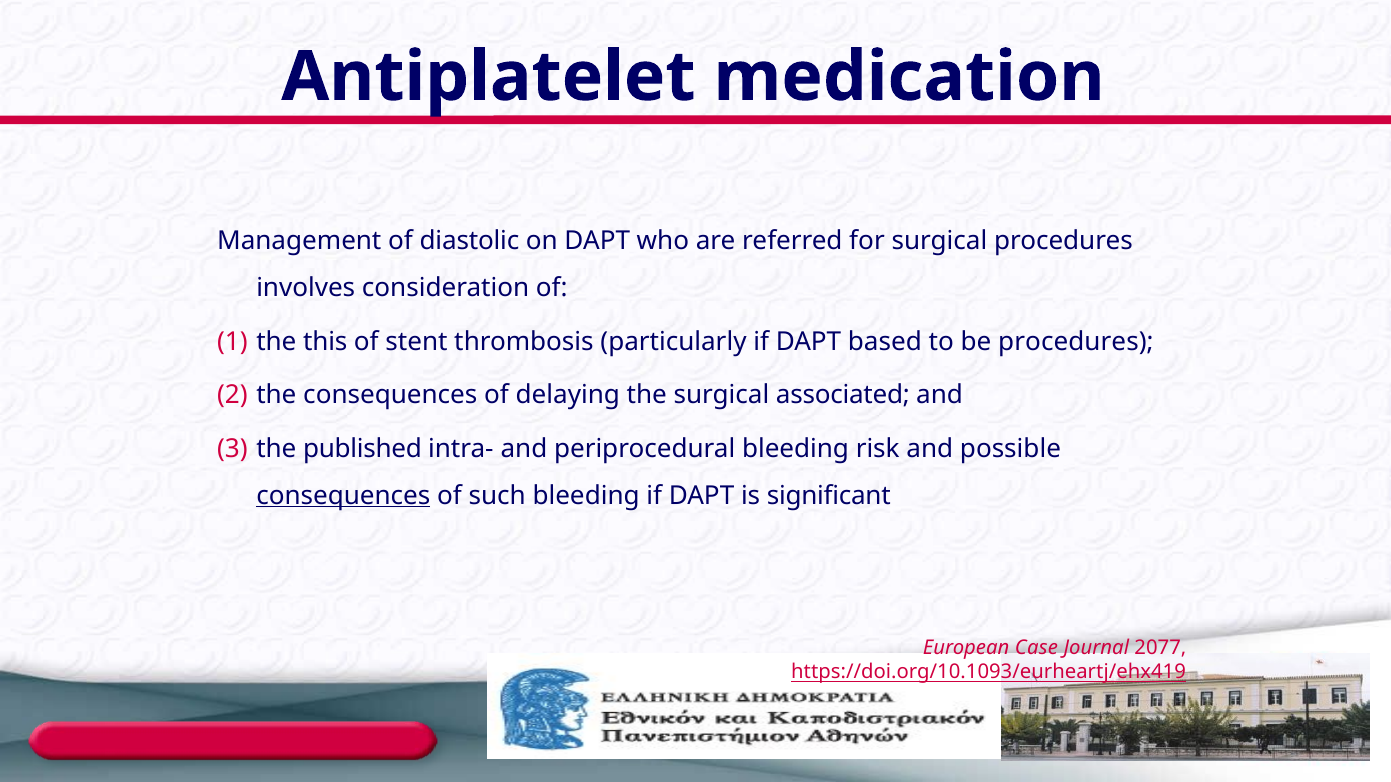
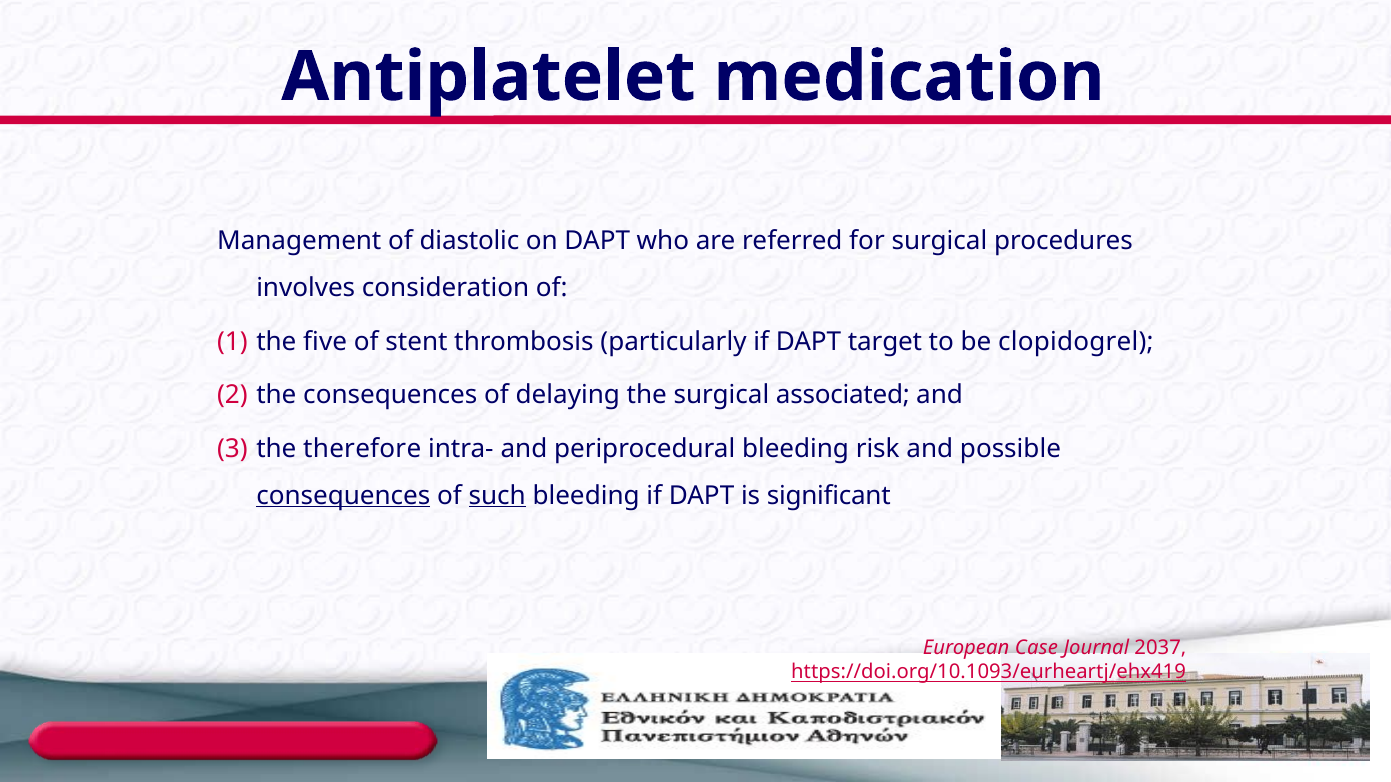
this: this -> five
based: based -> target
be procedures: procedures -> clopidogrel
published: published -> therefore
such underline: none -> present
2077: 2077 -> 2037
